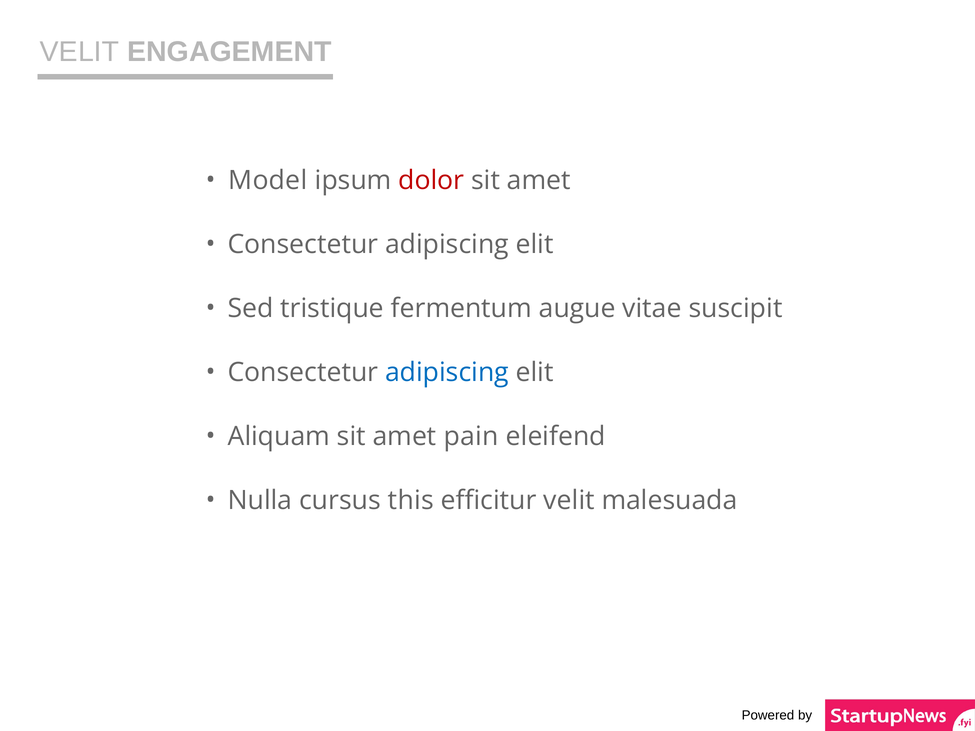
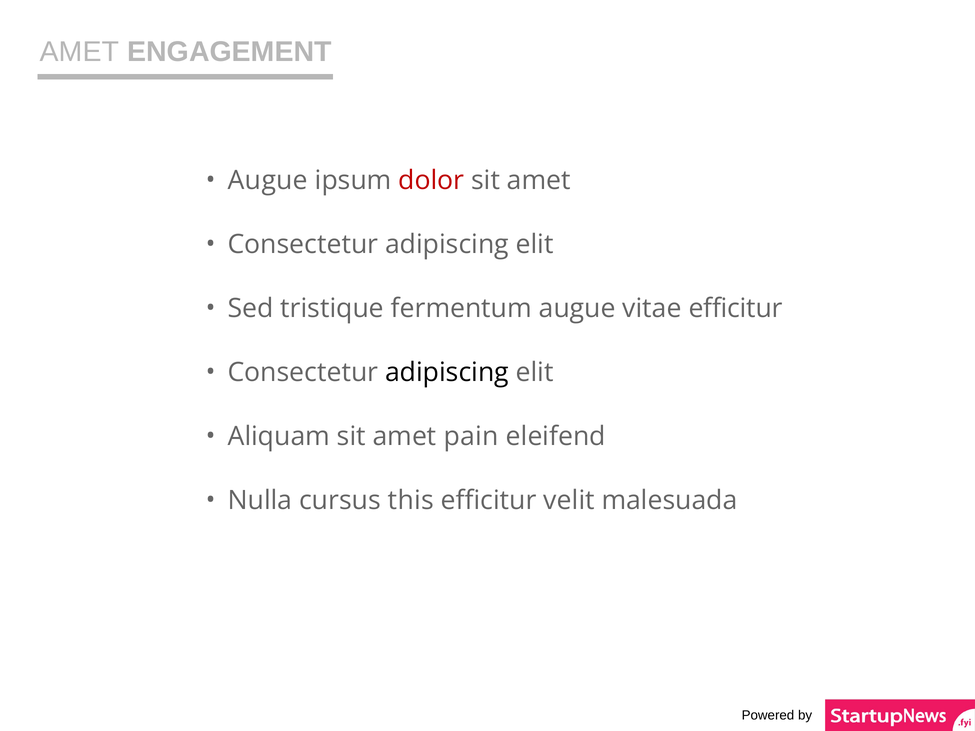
VELIT at (80, 52): VELIT -> AMET
Model at (268, 180): Model -> Augue
vitae suscipit: suscipit -> efficitur
adipiscing at (447, 372) colour: blue -> black
